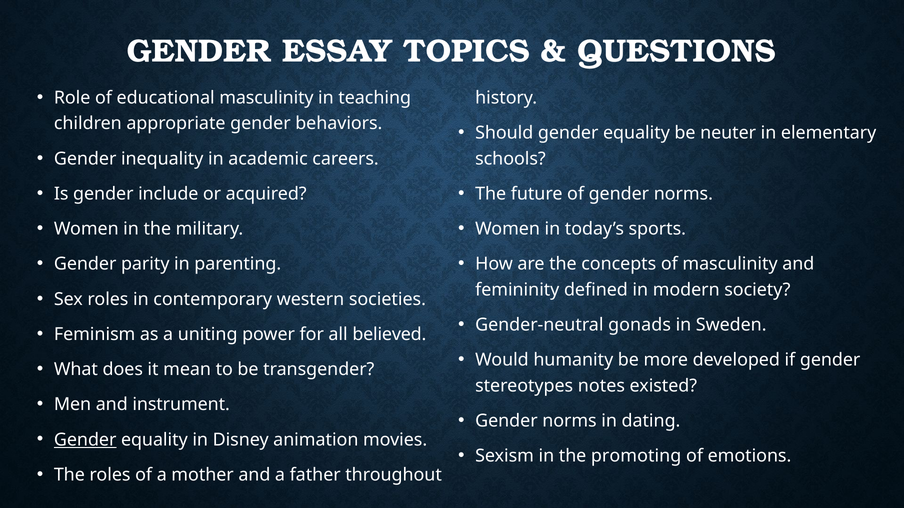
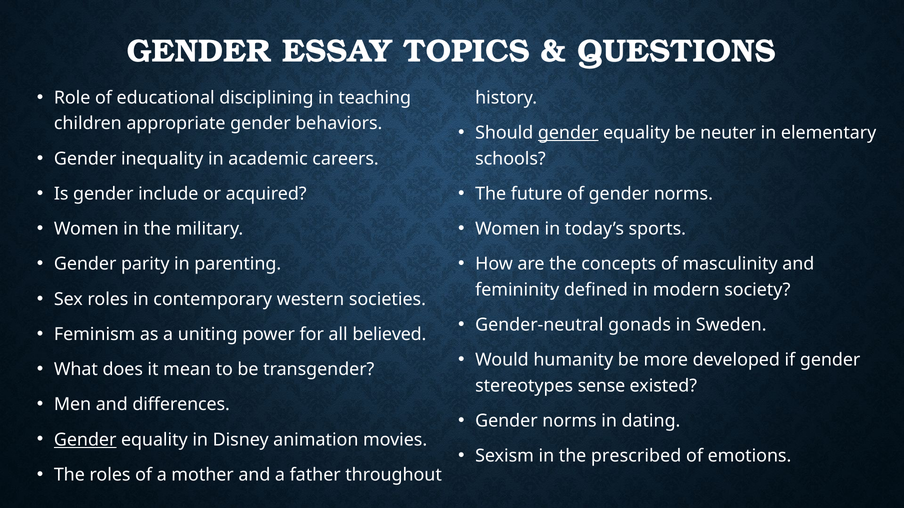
educational masculinity: masculinity -> disciplining
gender at (568, 133) underline: none -> present
notes: notes -> sense
instrument: instrument -> differences
promoting: promoting -> prescribed
